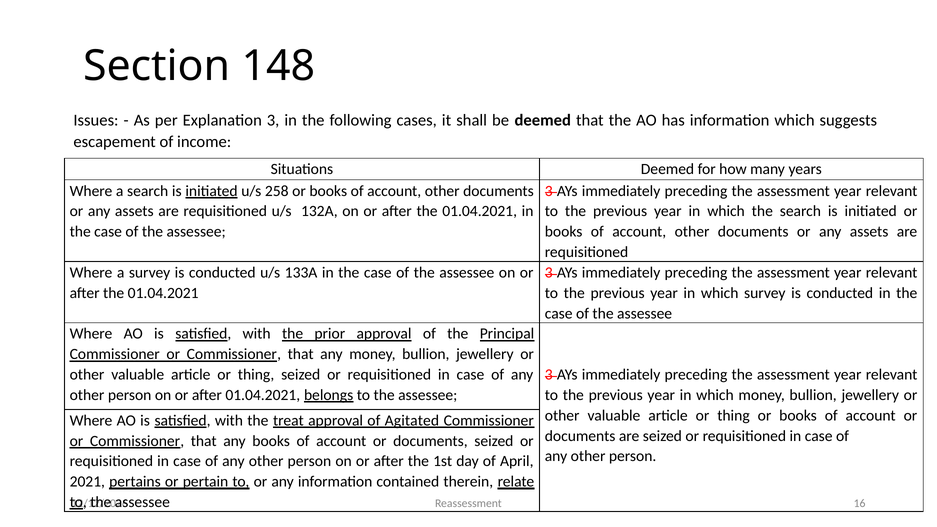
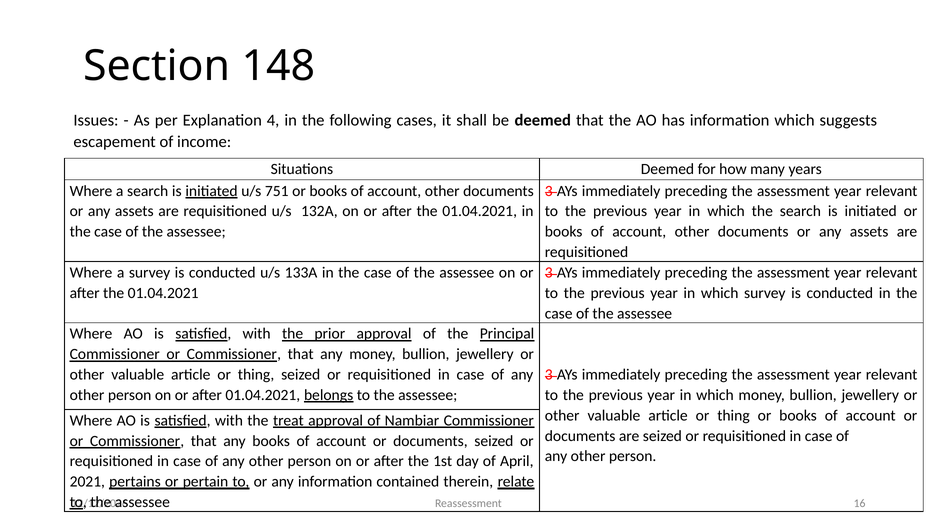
Explanation 3: 3 -> 4
258: 258 -> 751
Agitated: Agitated -> Nambiar
